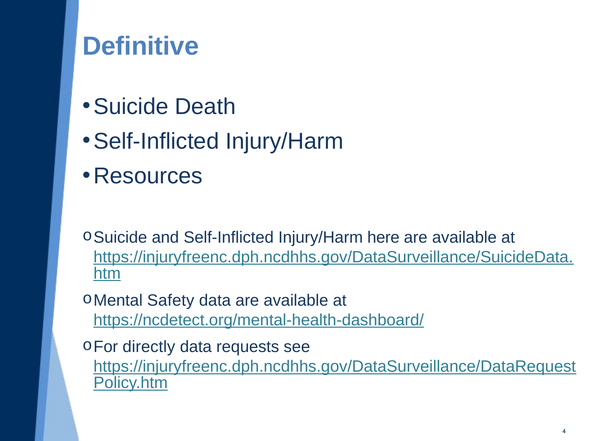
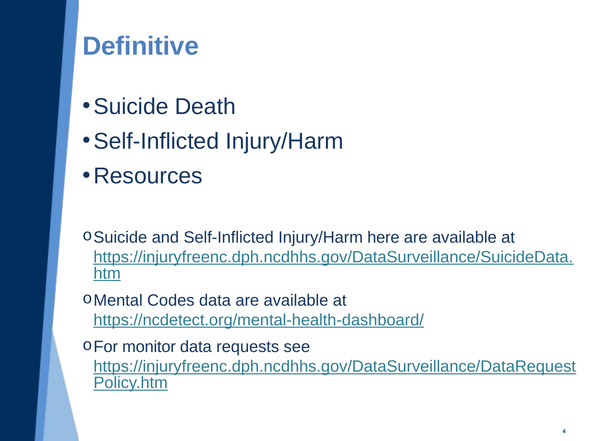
Safety: Safety -> Codes
directly: directly -> monitor
